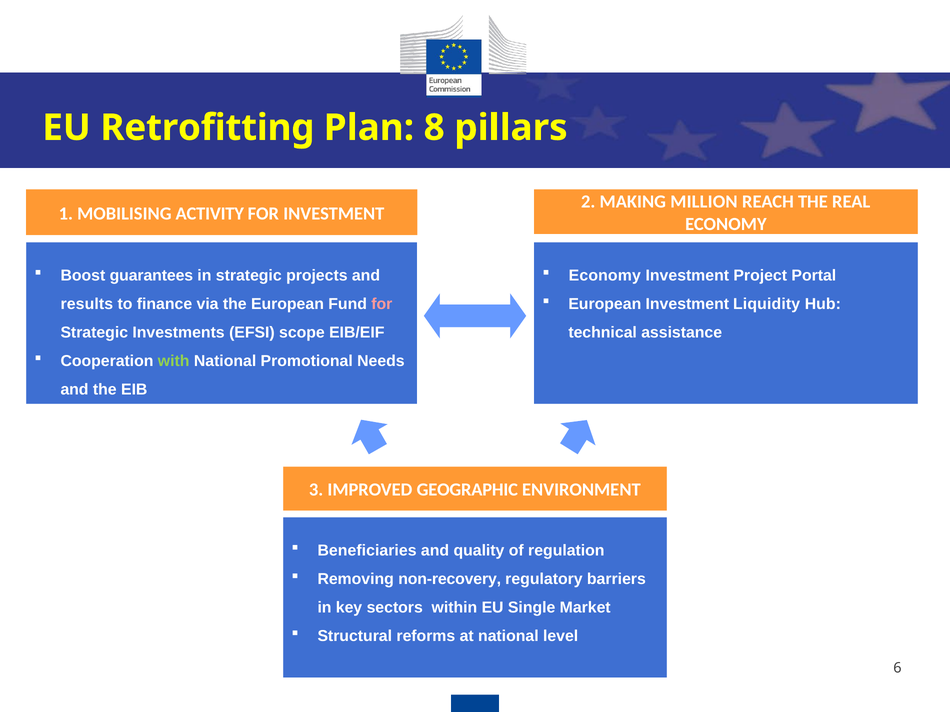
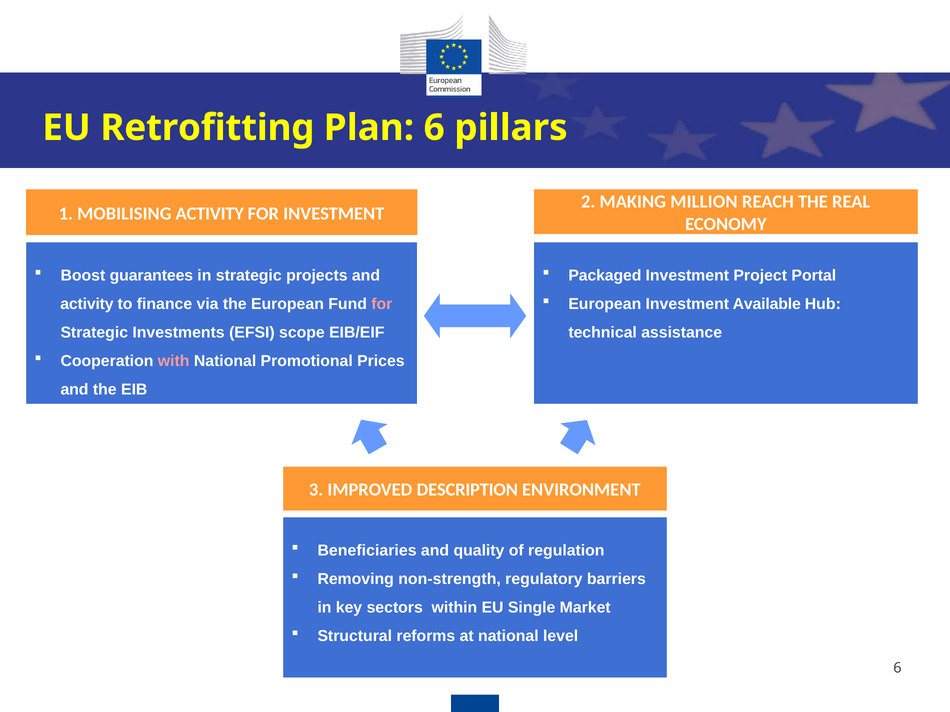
Plan 8: 8 -> 6
Economy at (605, 276): Economy -> Packaged
Liquidity: Liquidity -> Available
results at (87, 304): results -> activity
with colour: light green -> pink
Needs: Needs -> Prices
GEOGRAPHIC: GEOGRAPHIC -> DESCRIPTION
non-recovery: non-recovery -> non-strength
